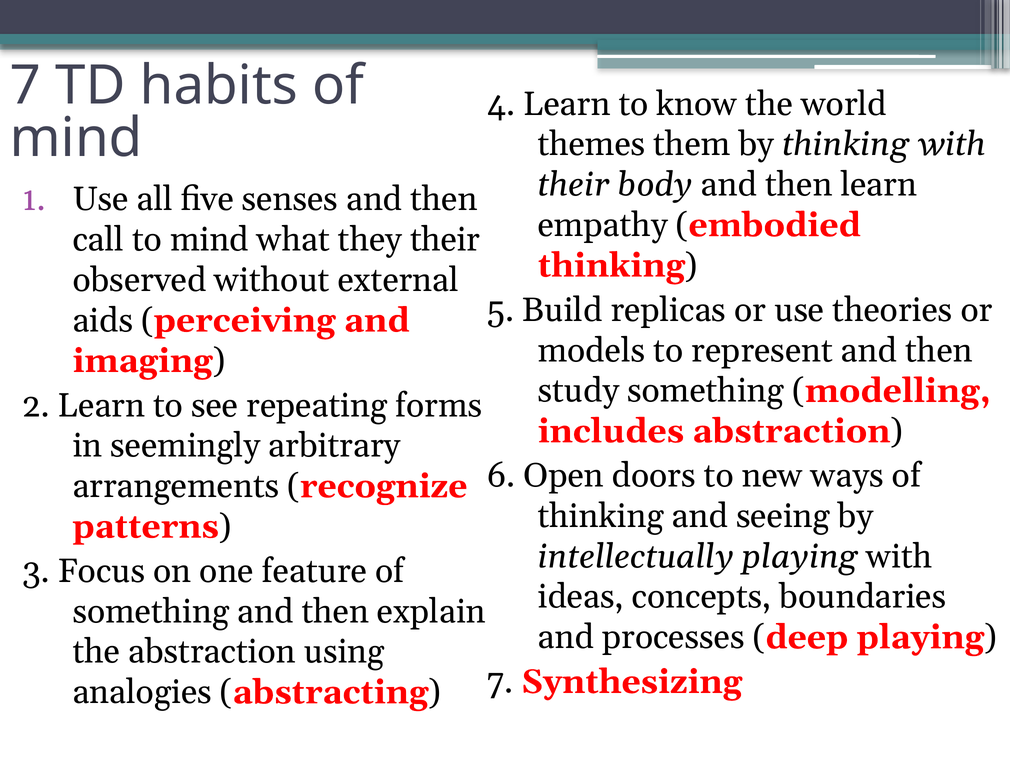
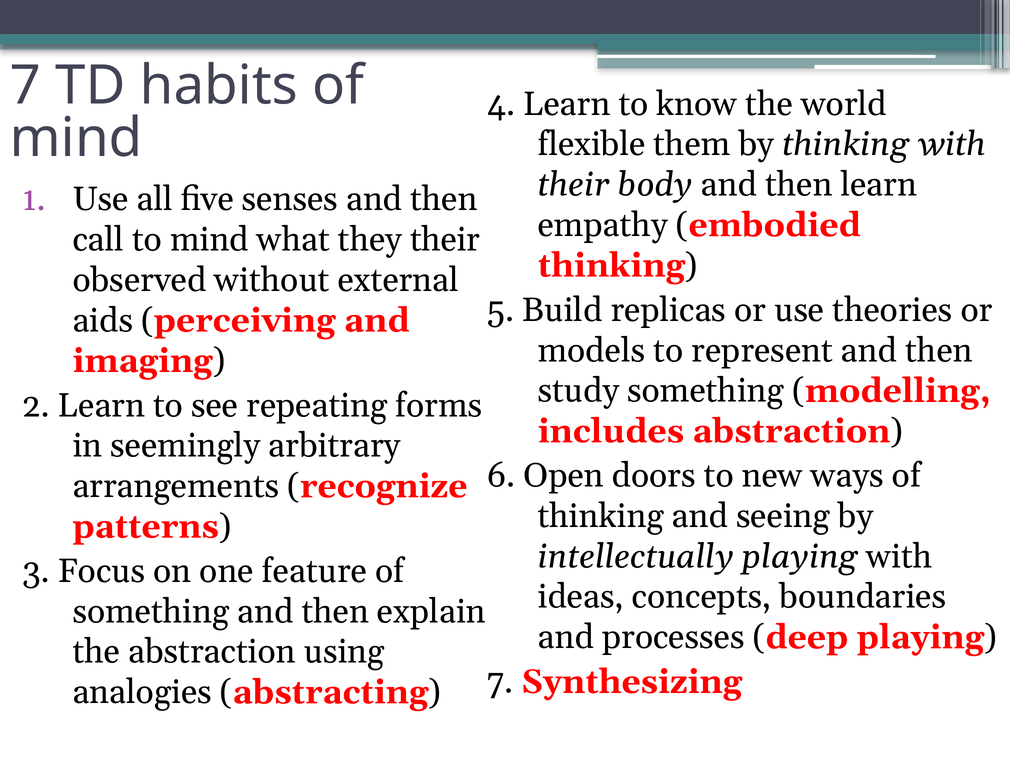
themes: themes -> flexible
